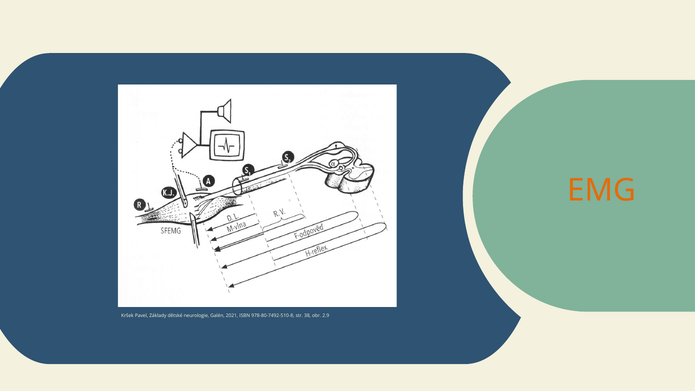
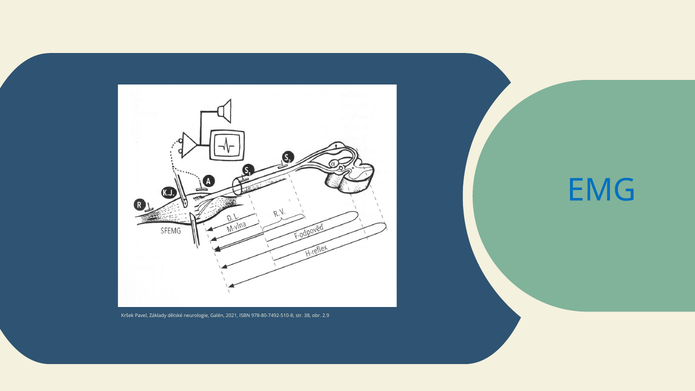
EMG colour: orange -> blue
